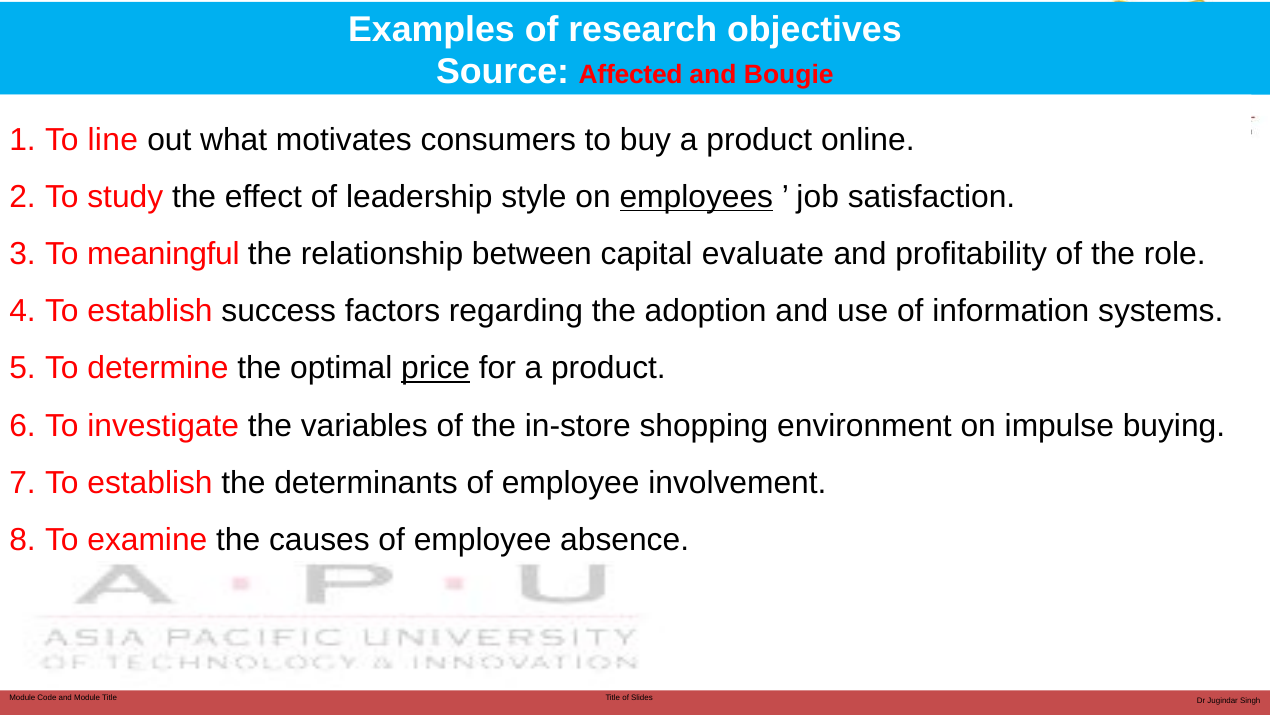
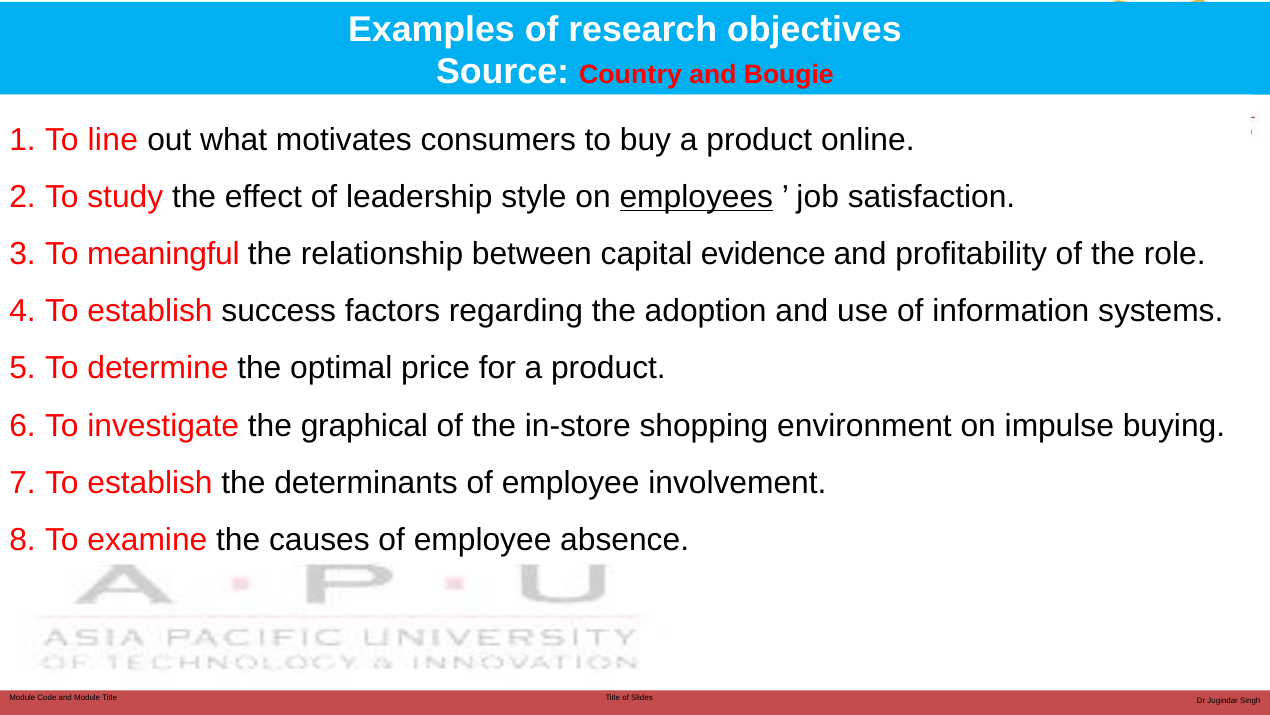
Affected: Affected -> Country
evaluate: evaluate -> evidence
price underline: present -> none
variables: variables -> graphical
